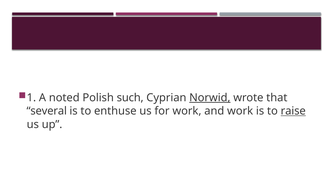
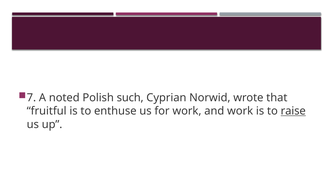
1: 1 -> 7
Norwid underline: present -> none
several: several -> fruitful
